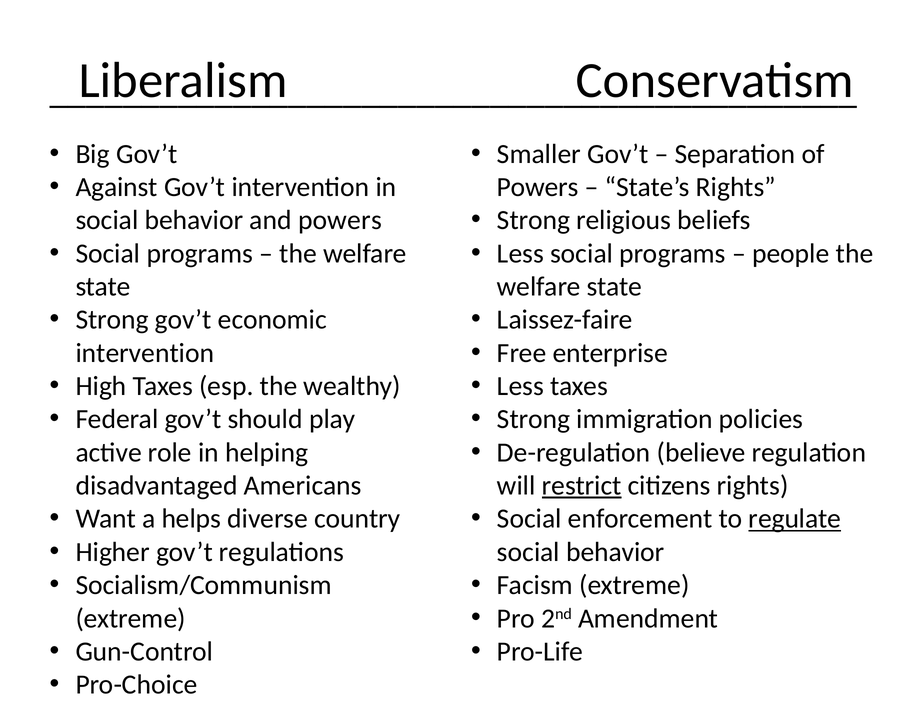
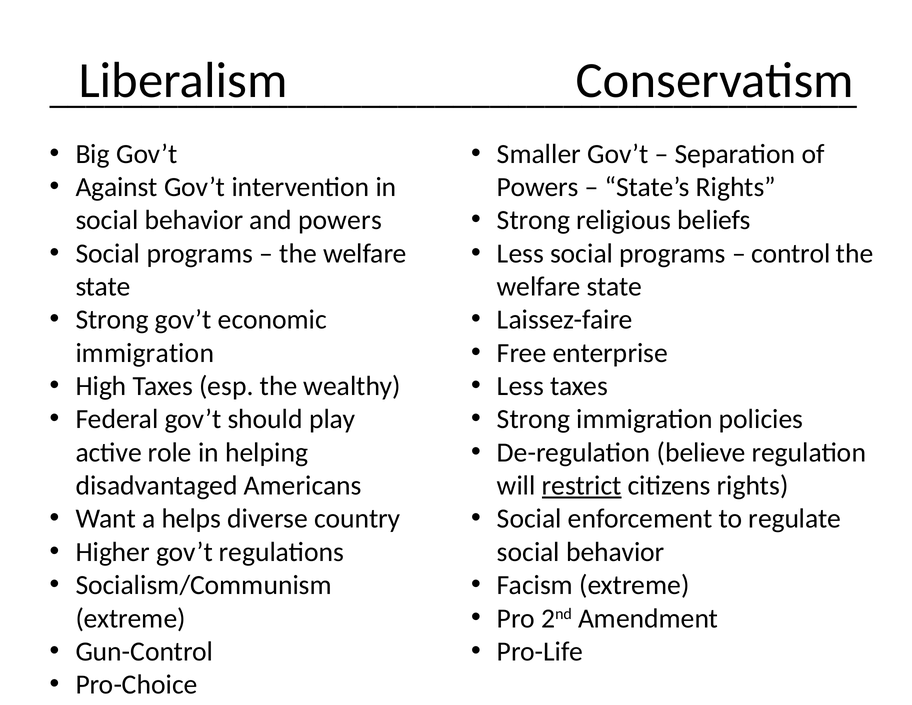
people: people -> control
intervention at (145, 353): intervention -> immigration
regulate underline: present -> none
